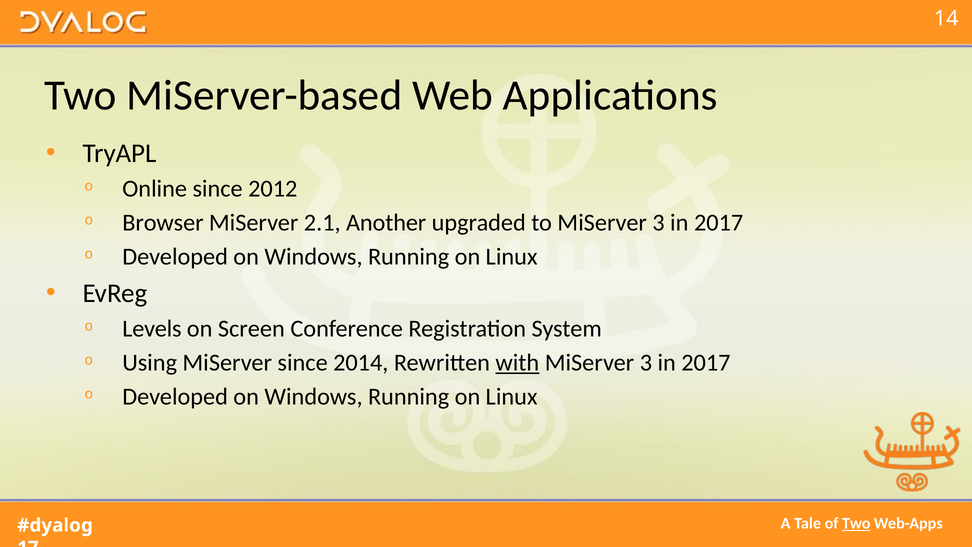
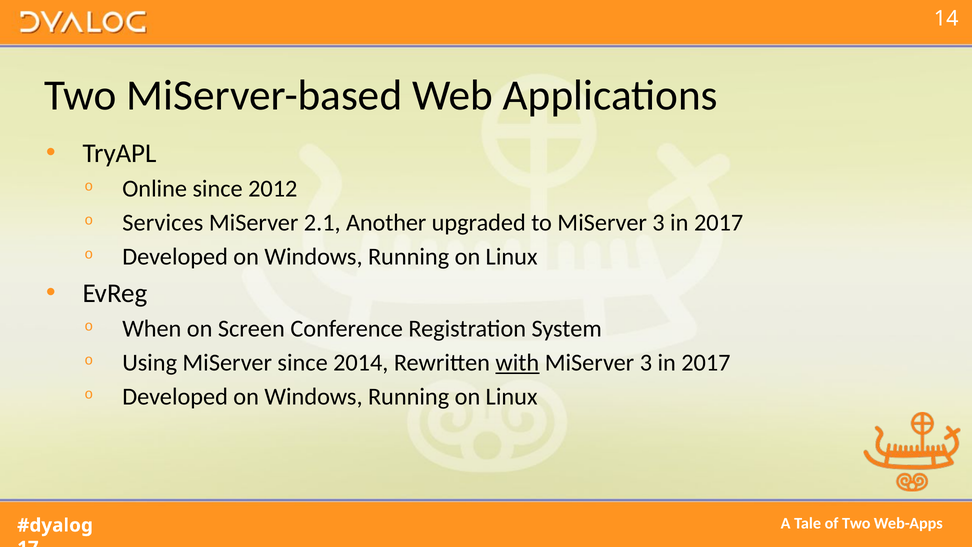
Browser: Browser -> Services
Levels: Levels -> When
Two at (856, 523) underline: present -> none
